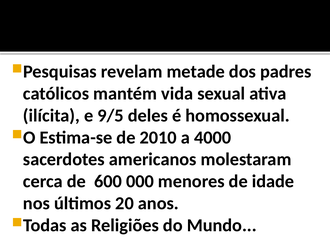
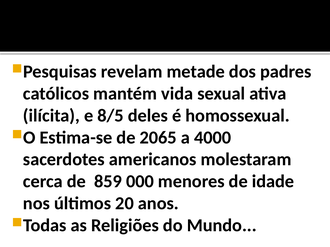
9/5: 9/5 -> 8/5
2010: 2010 -> 2065
600: 600 -> 859
